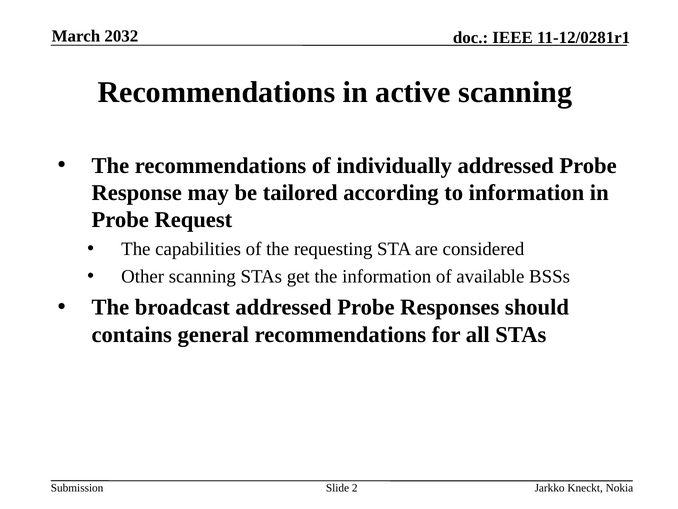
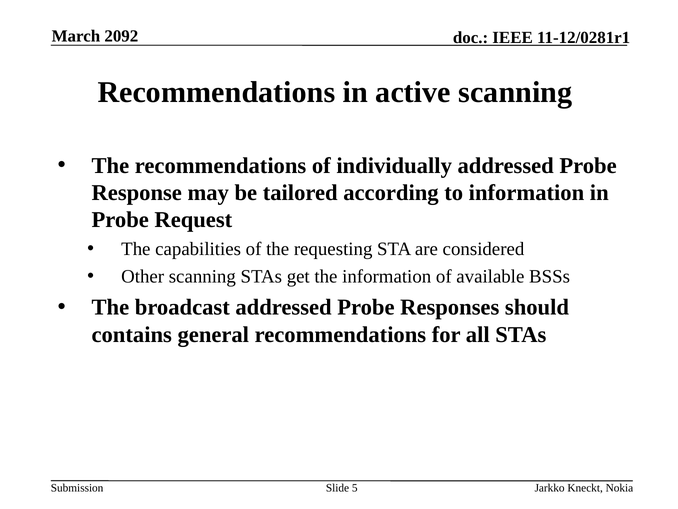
2032: 2032 -> 2092
2: 2 -> 5
